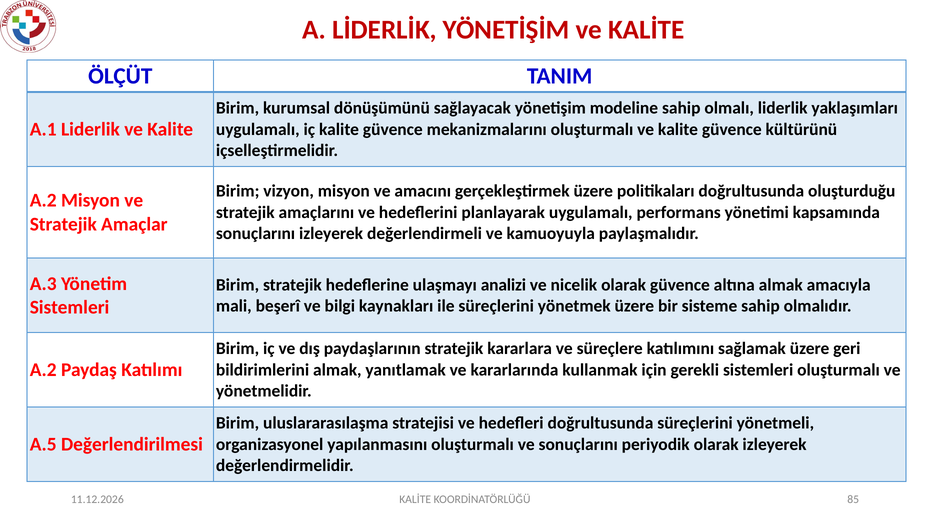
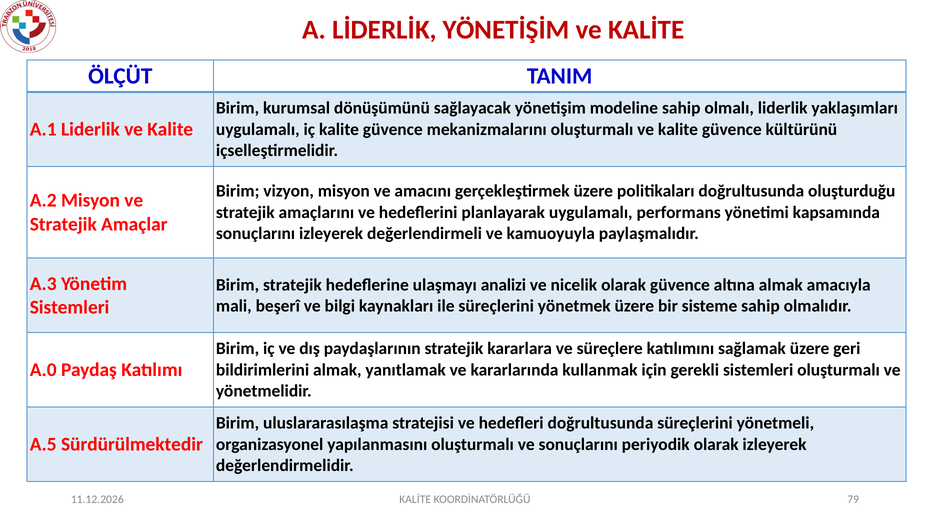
A.2 at (43, 370): A.2 -> A.0
Değerlendirilmesi: Değerlendirilmesi -> Sürdürülmektedir
85: 85 -> 79
